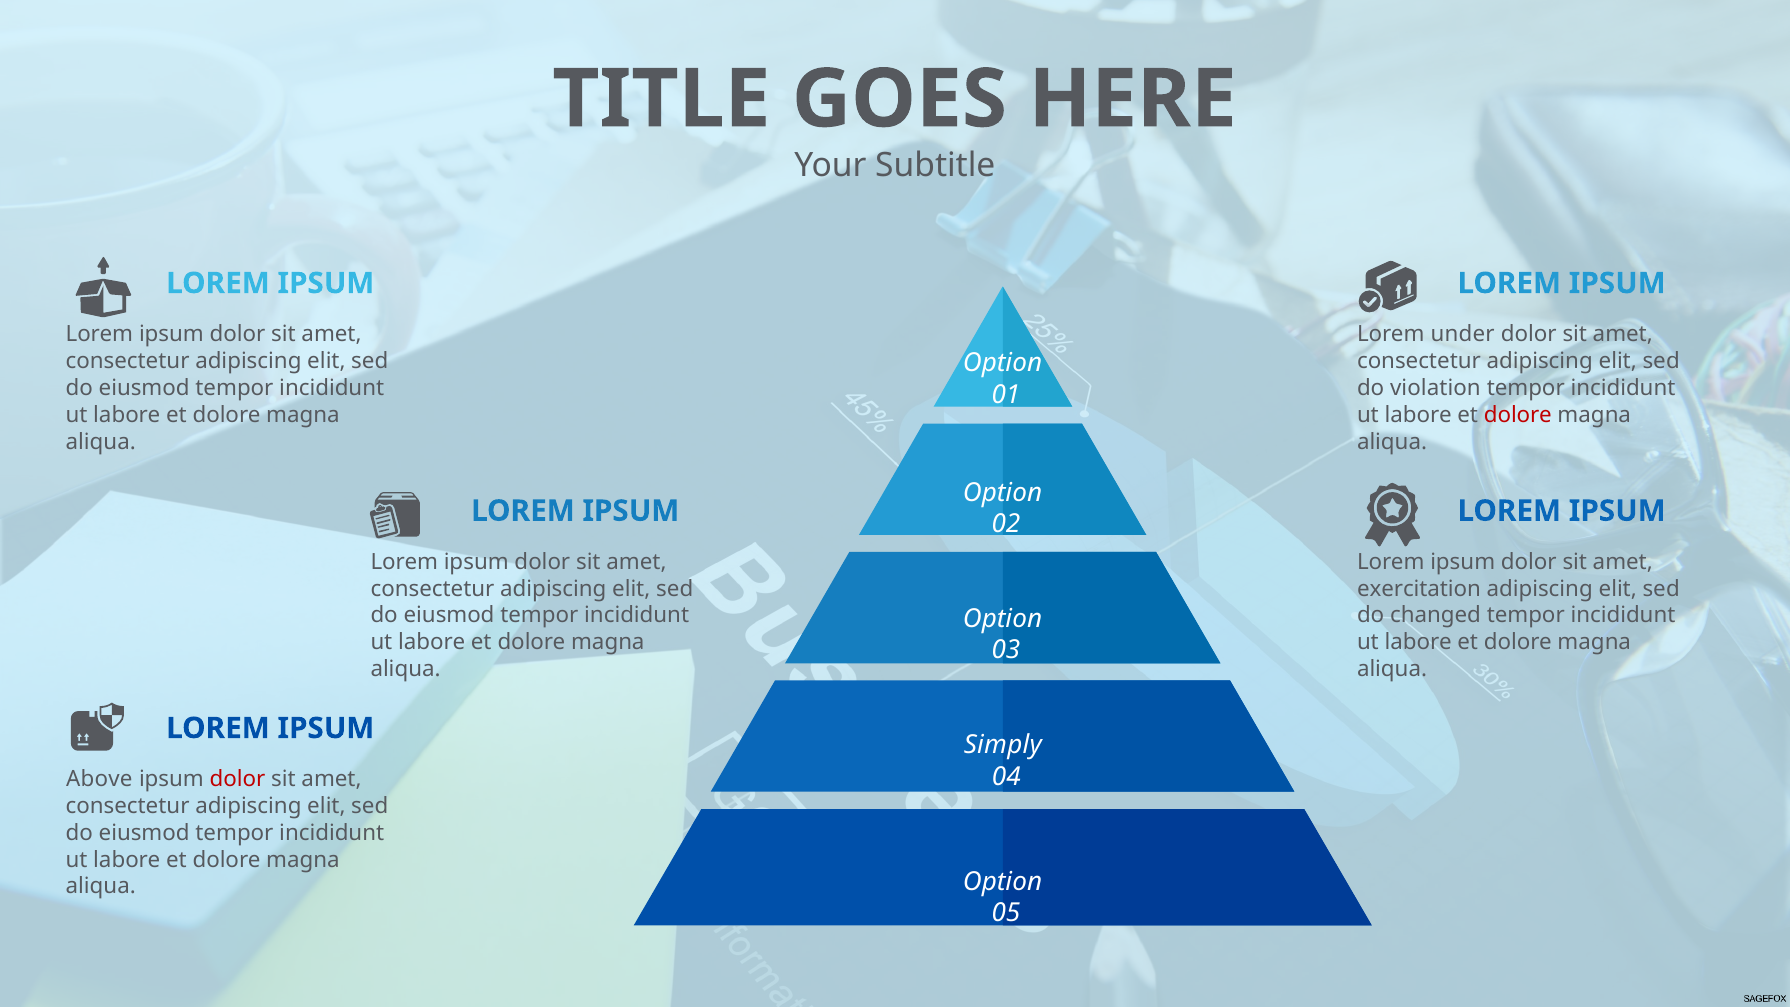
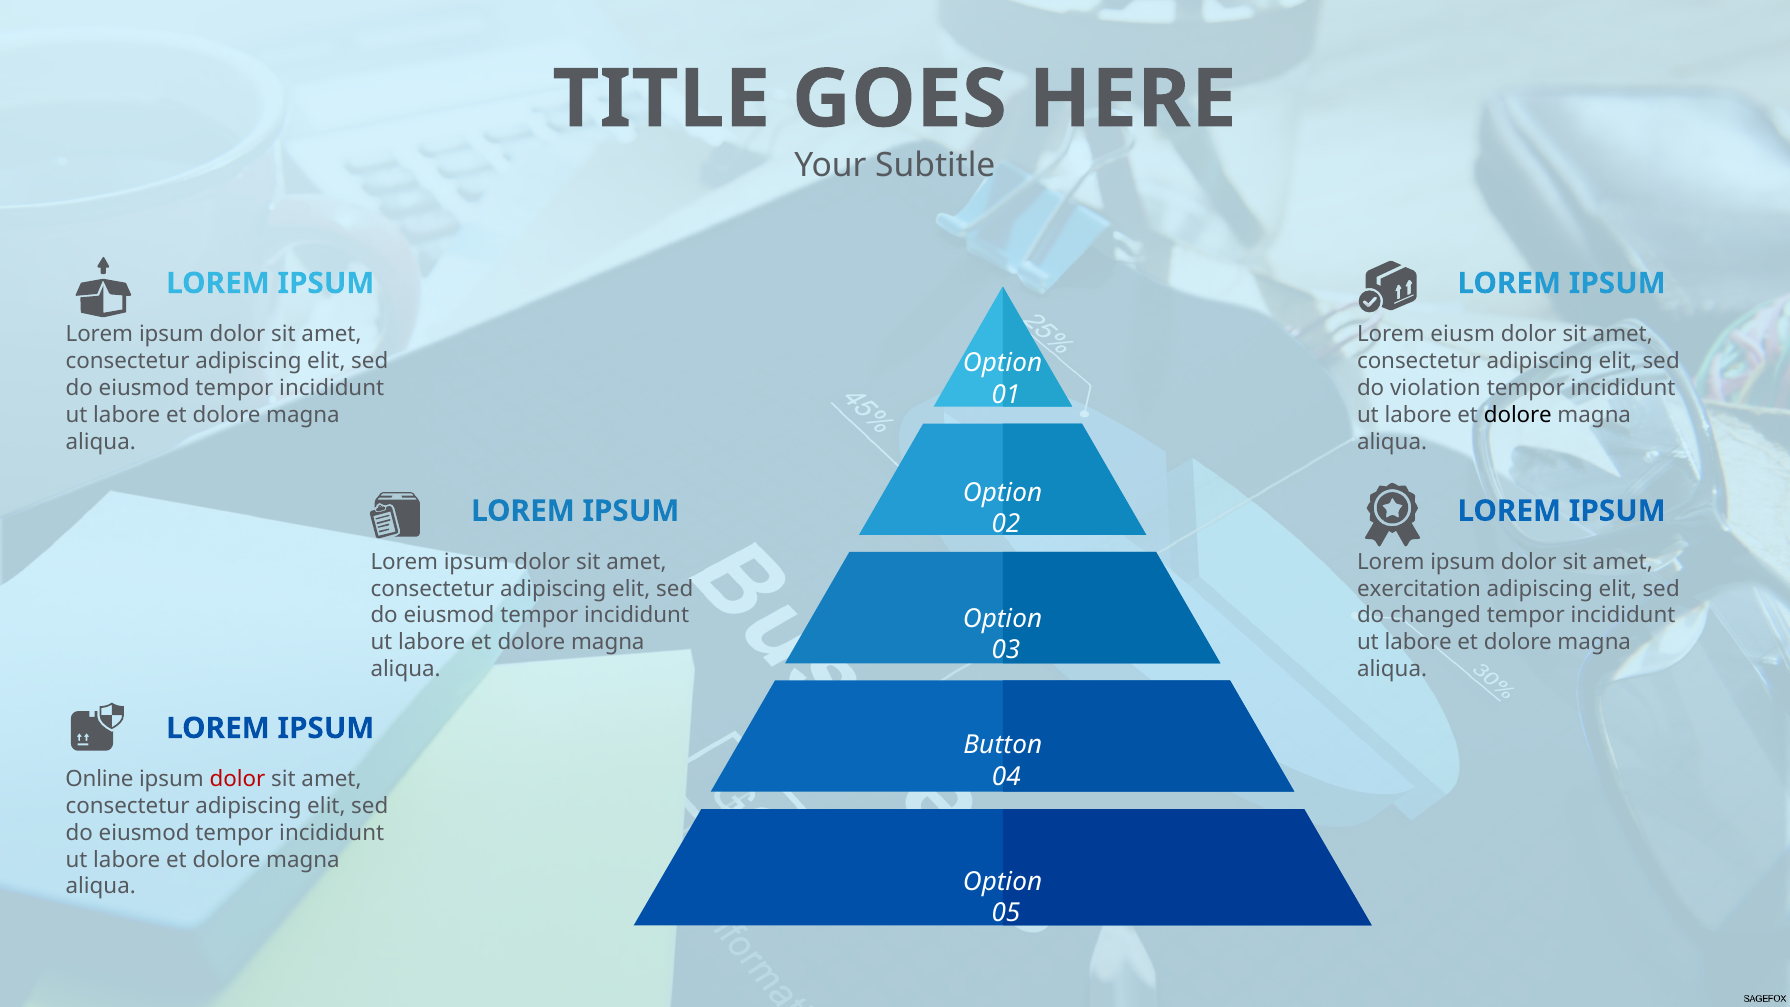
under: under -> eiusm
dolore at (1518, 415) colour: red -> black
Simply: Simply -> Button
Above: Above -> Online
